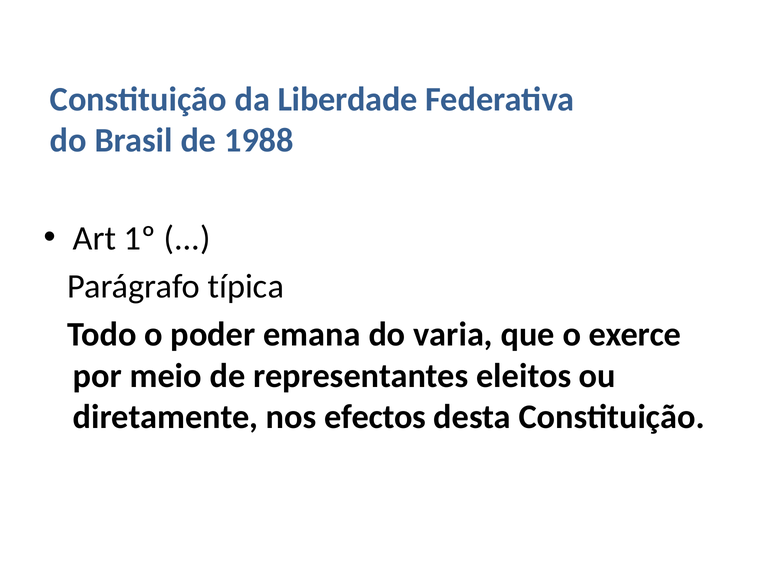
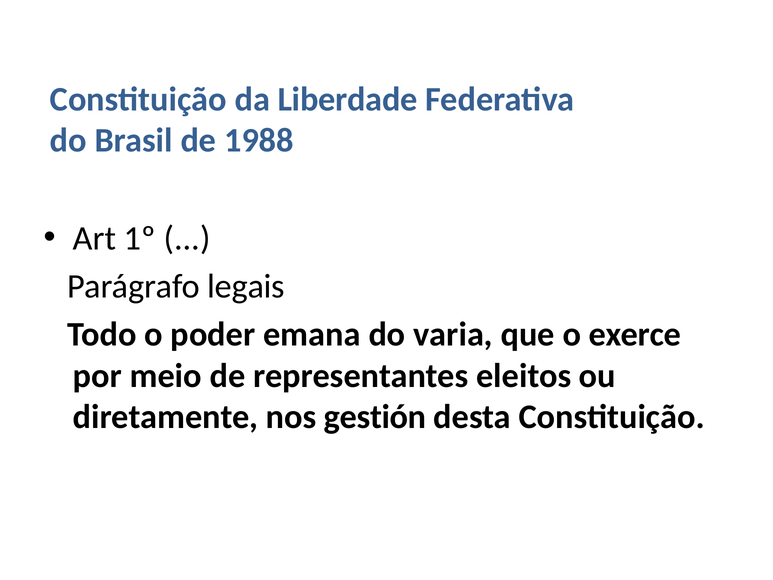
típica: típica -> legais
efectos: efectos -> gestión
